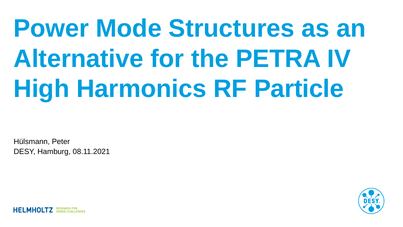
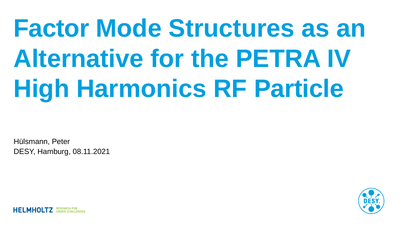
Power: Power -> Factor
